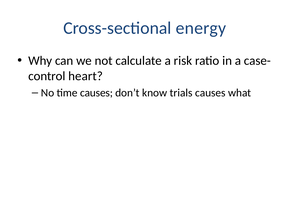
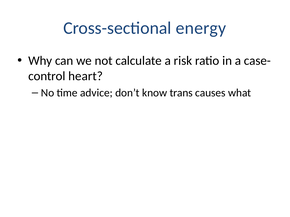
time causes: causes -> advice
trials: trials -> trans
